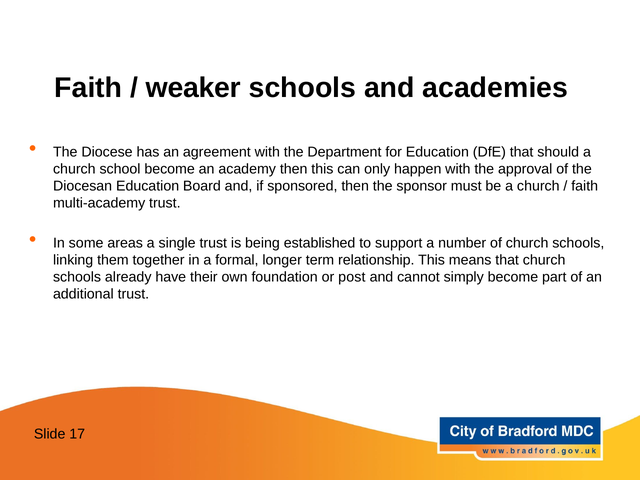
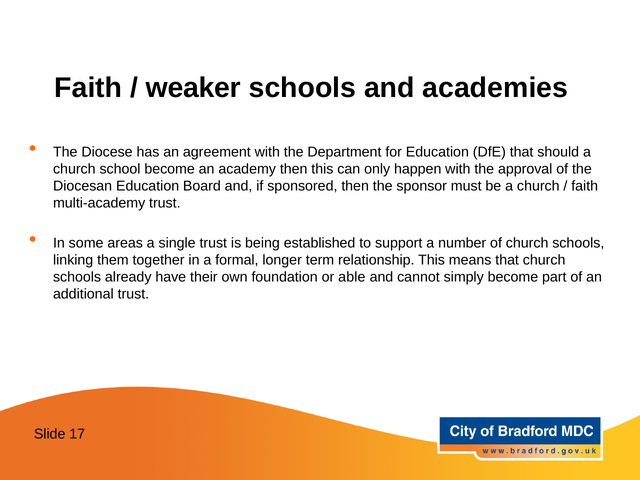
post: post -> able
